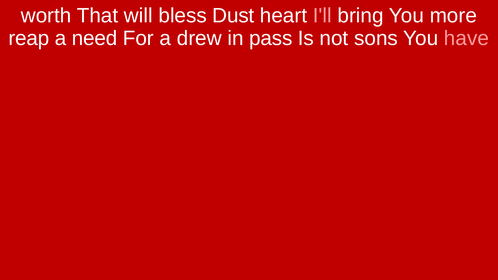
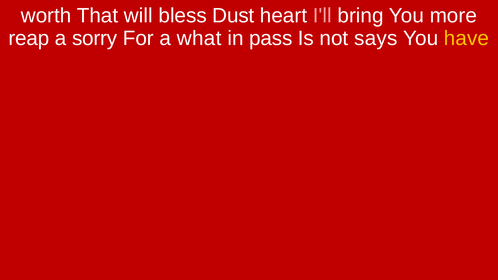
need: need -> sorry
drew: drew -> what
sons: sons -> says
have colour: pink -> yellow
